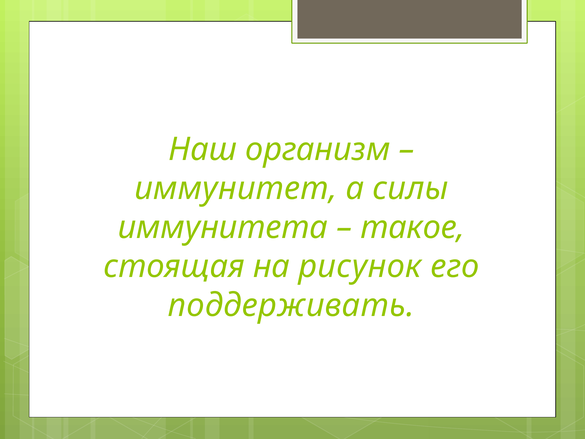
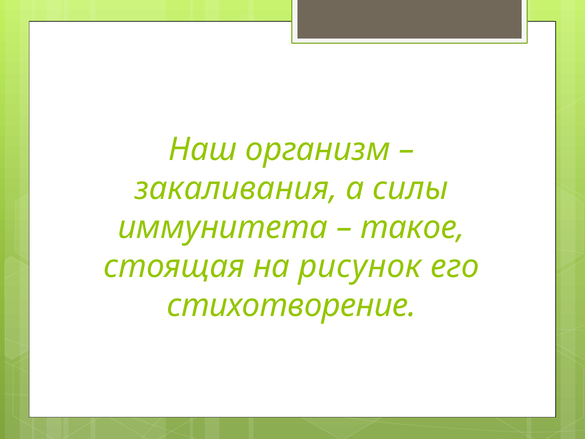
иммунитет: иммунитет -> закаливания
поддерживать: поддерживать -> стихотворение
